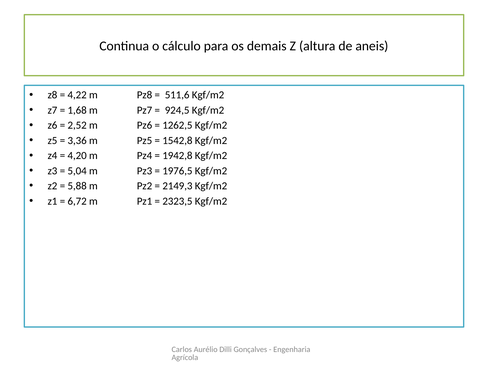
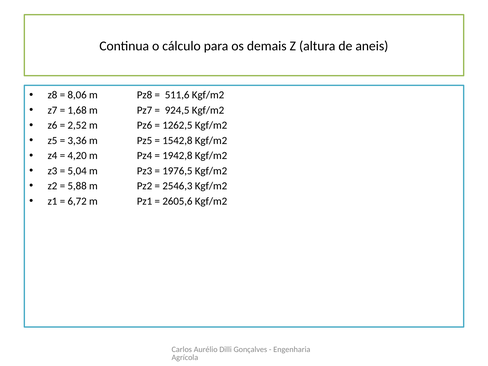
4,22: 4,22 -> 8,06
2149,3: 2149,3 -> 2546,3
2323,5: 2323,5 -> 2605,6
